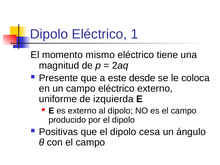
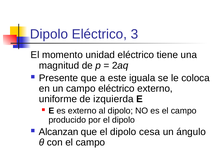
1: 1 -> 3
mismo: mismo -> unidad
desde: desde -> iguala
Positivas: Positivas -> Alcanzan
